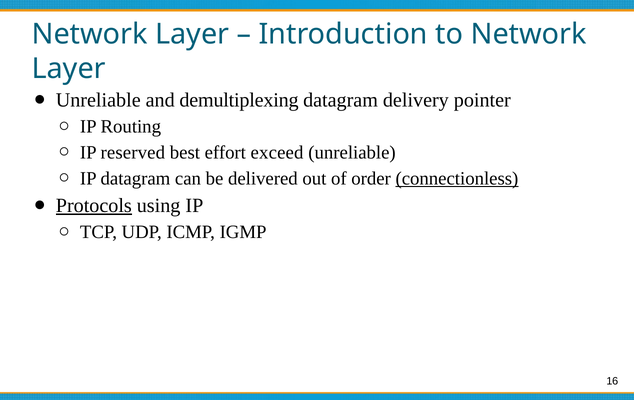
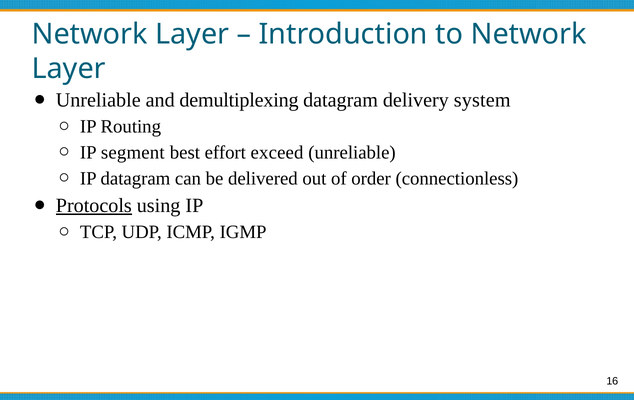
pointer: pointer -> system
reserved: reserved -> segment
connectionless underline: present -> none
